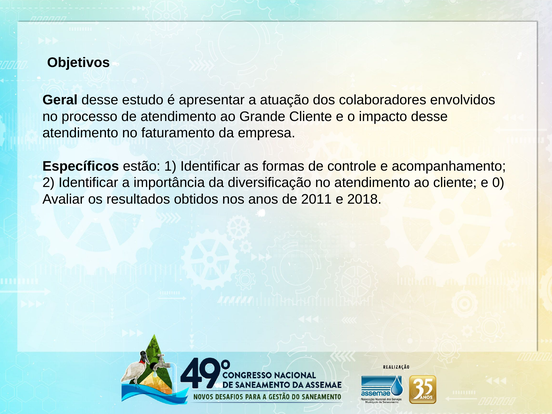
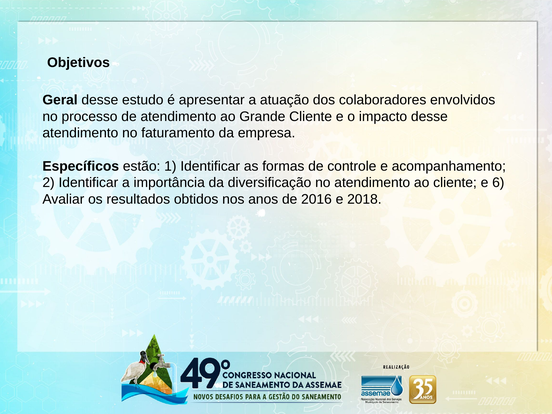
0: 0 -> 6
2011: 2011 -> 2016
